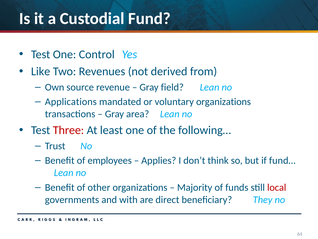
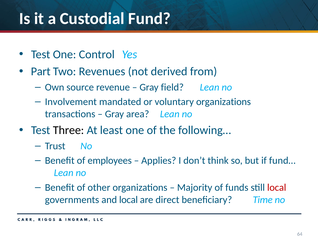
Like: Like -> Part
Applications: Applications -> Involvement
Three colour: red -> black
and with: with -> local
They: They -> Time
